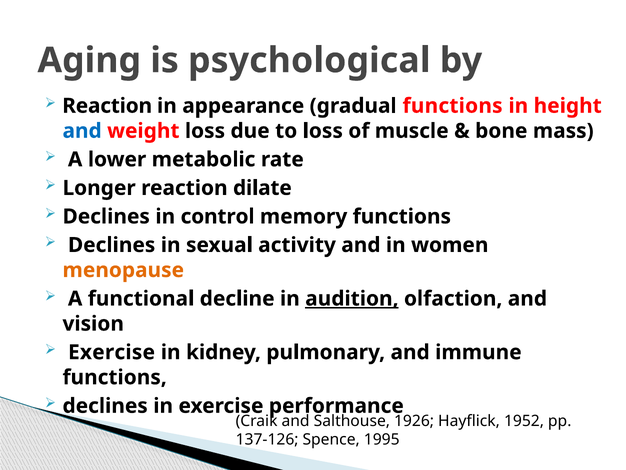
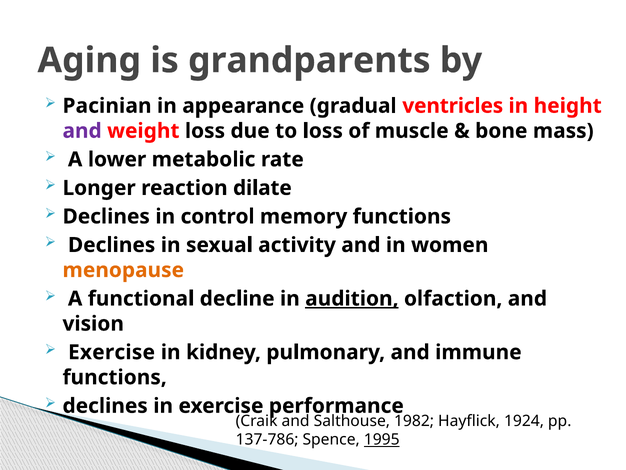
psychological: psychological -> grandparents
Reaction at (107, 106): Reaction -> Pacinian
gradual functions: functions -> ventricles
and at (82, 131) colour: blue -> purple
1926: 1926 -> 1982
1952: 1952 -> 1924
137-126: 137-126 -> 137-786
1995 underline: none -> present
